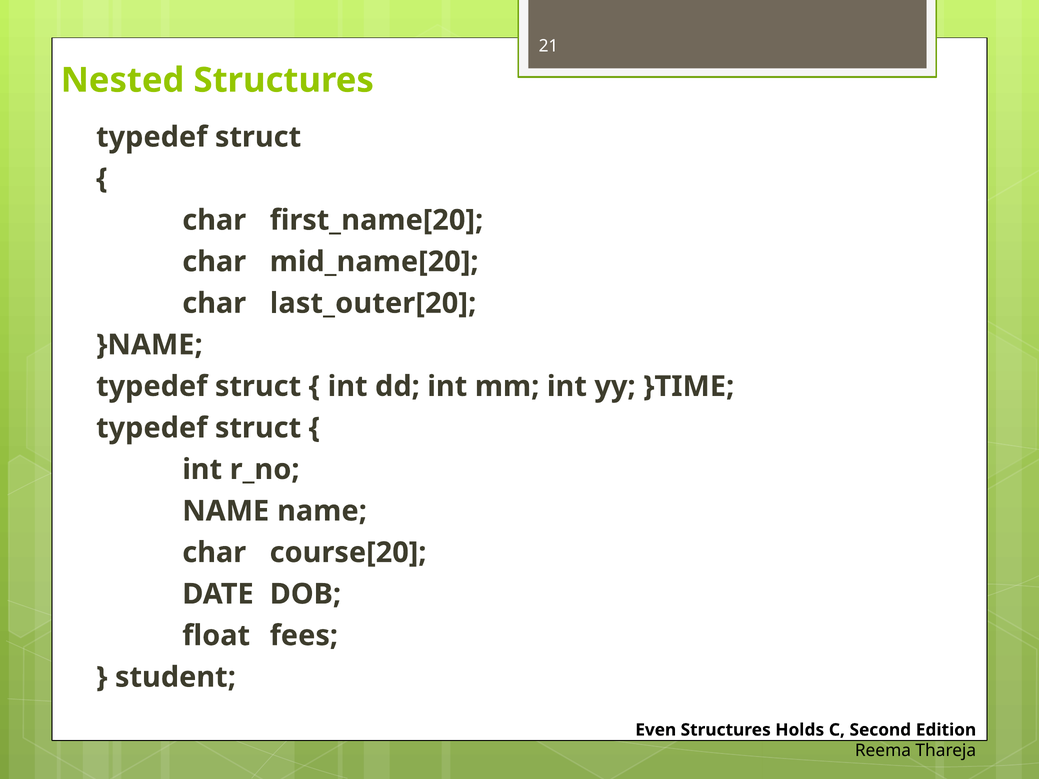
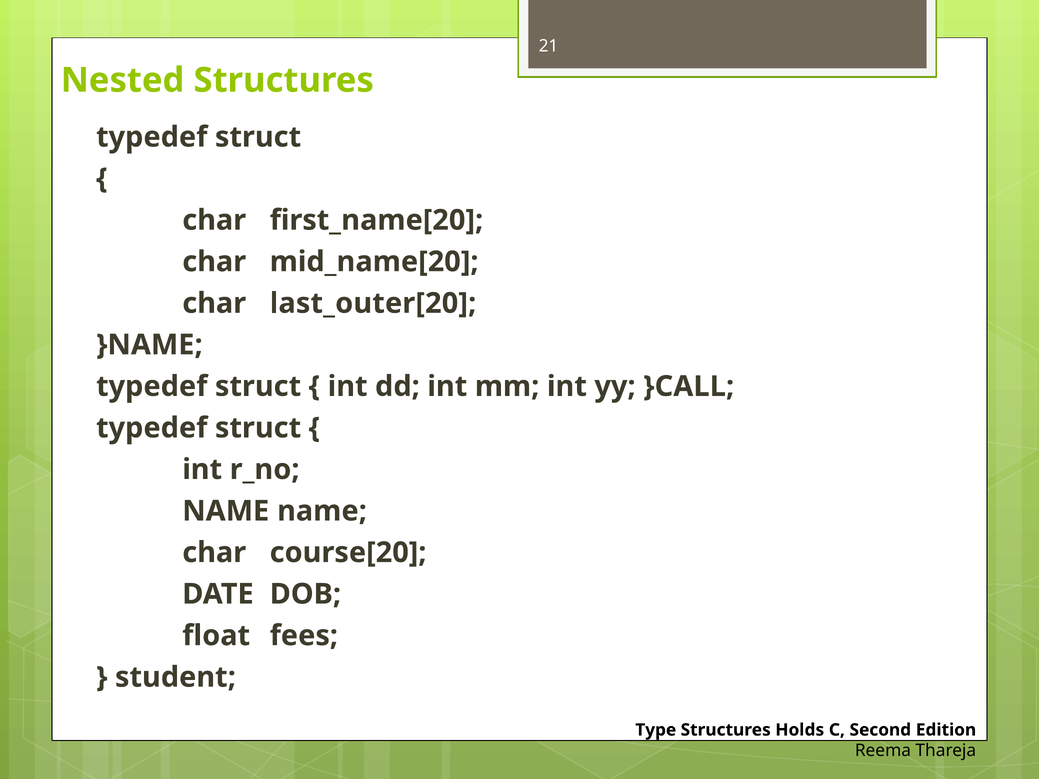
}TIME: }TIME -> }CALL
Even: Even -> Type
